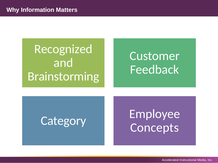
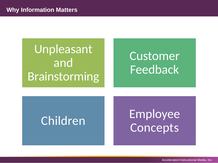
Recognized: Recognized -> Unpleasant
Category: Category -> Children
